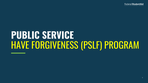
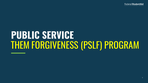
HAVE: HAVE -> THEM
